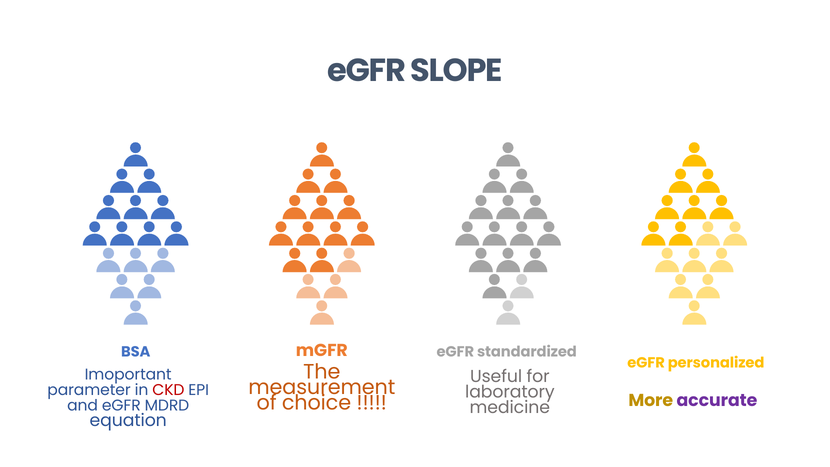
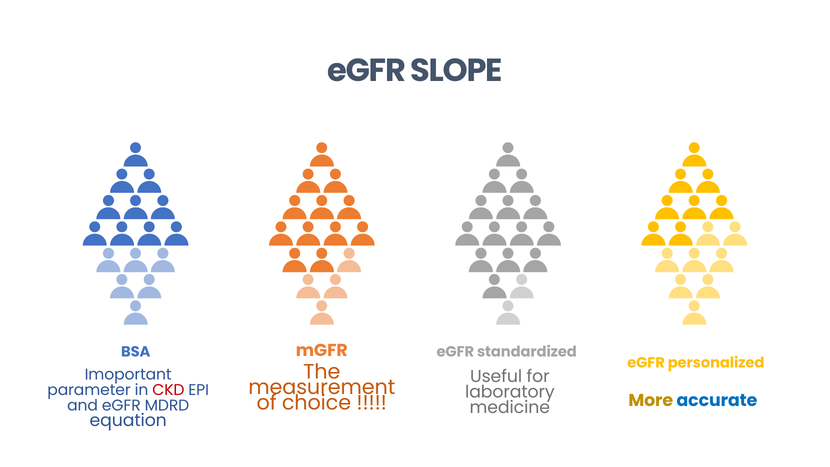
accurate colour: purple -> blue
